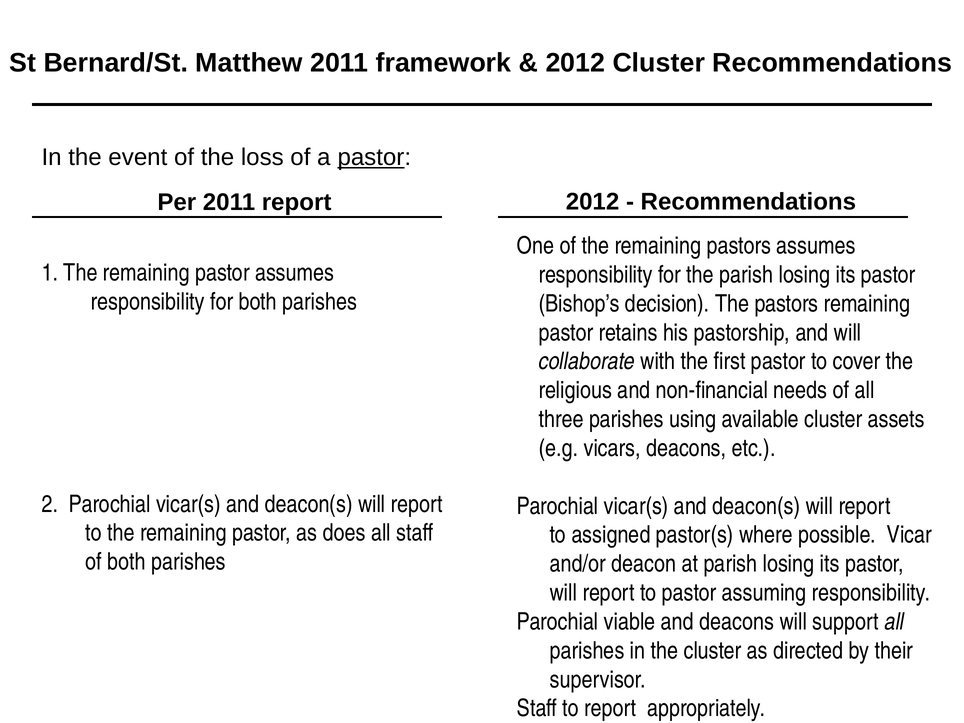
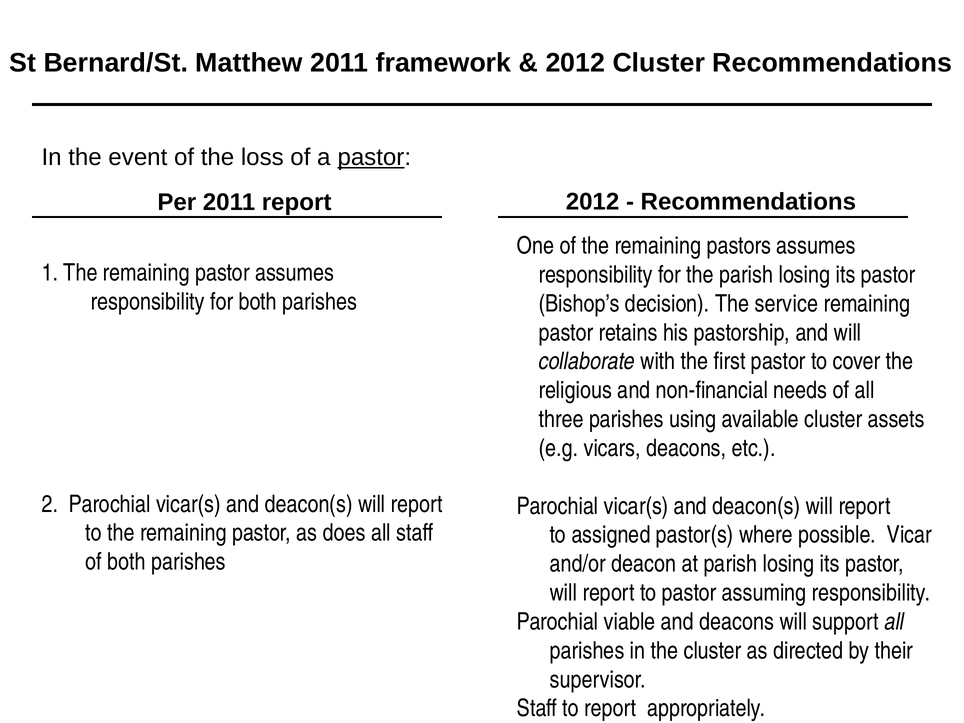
The pastors: pastors -> service
